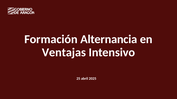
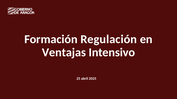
Alternancia: Alternancia -> Regulación
